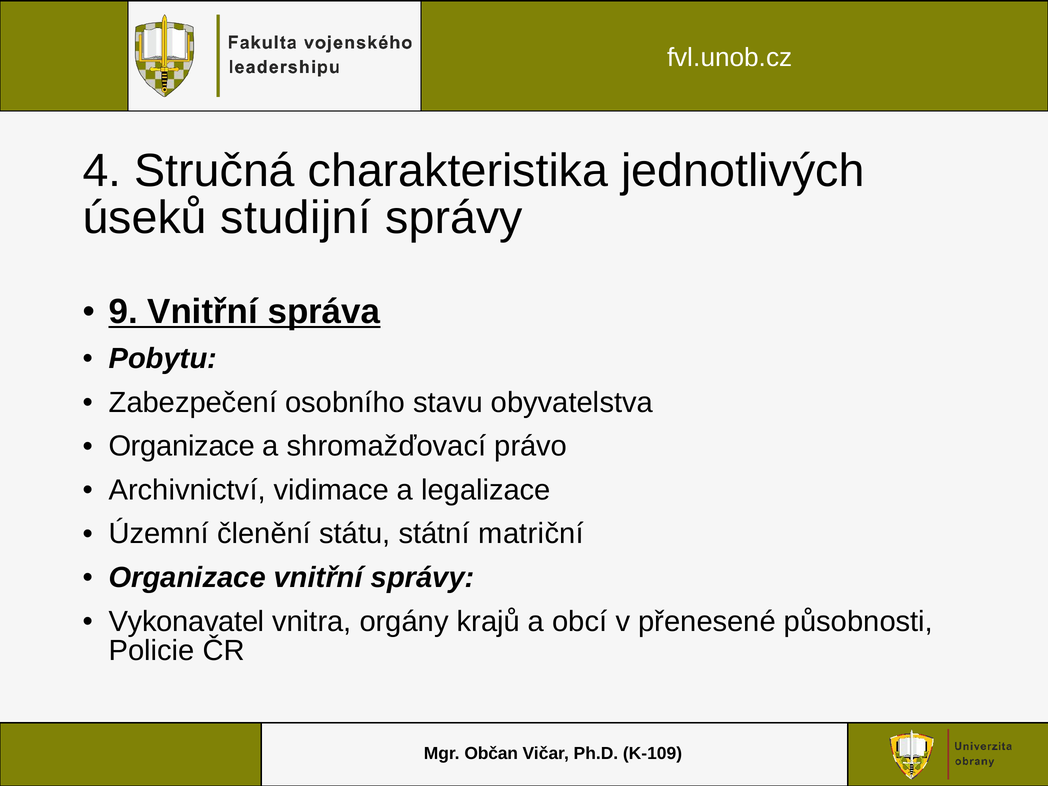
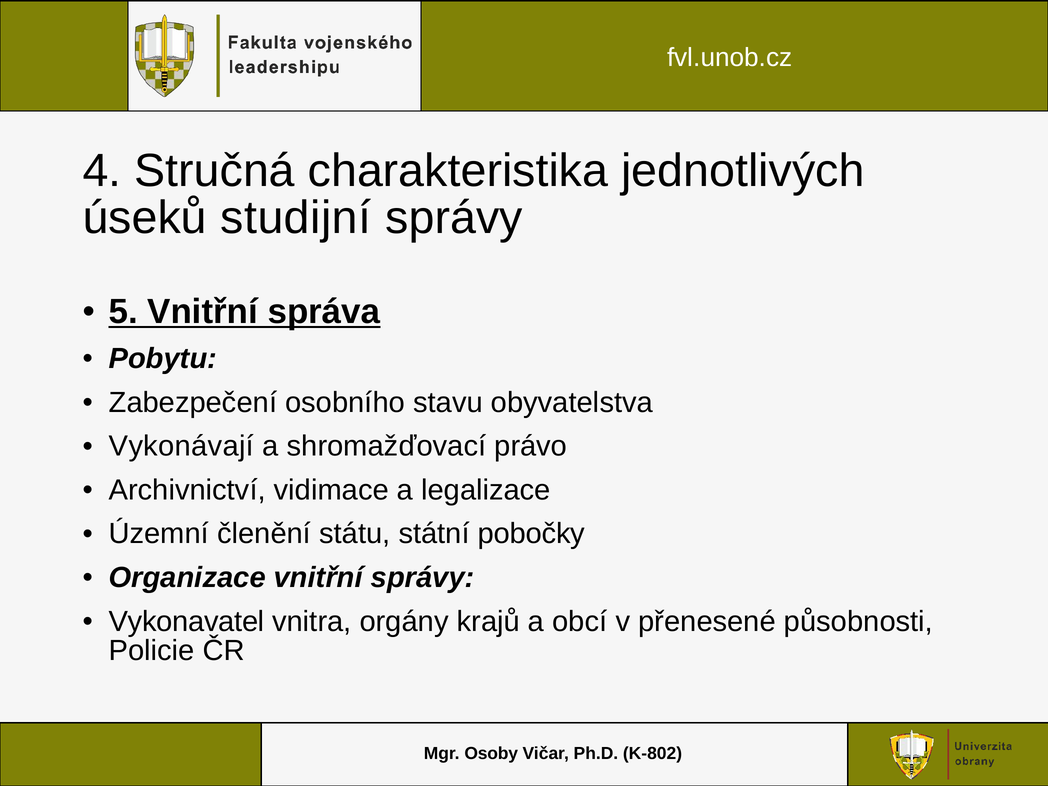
9: 9 -> 5
Organizace at (182, 446): Organizace -> Vykonávají
matriční: matriční -> pobočky
Občan: Občan -> Osoby
K-109: K-109 -> K-802
